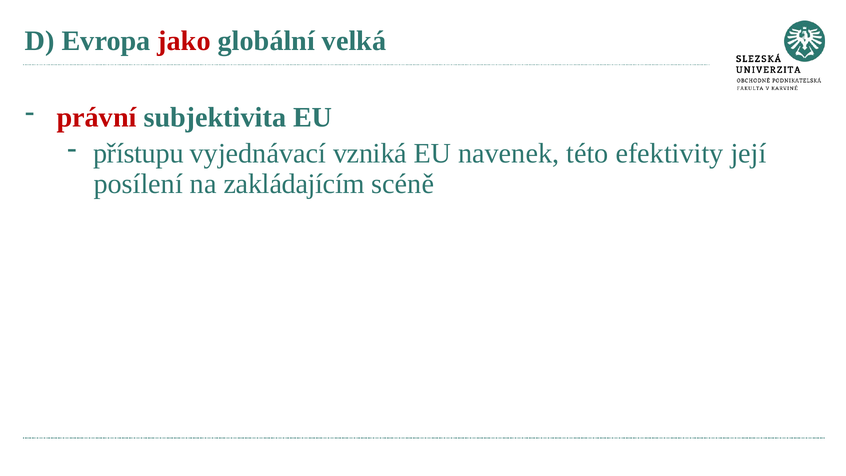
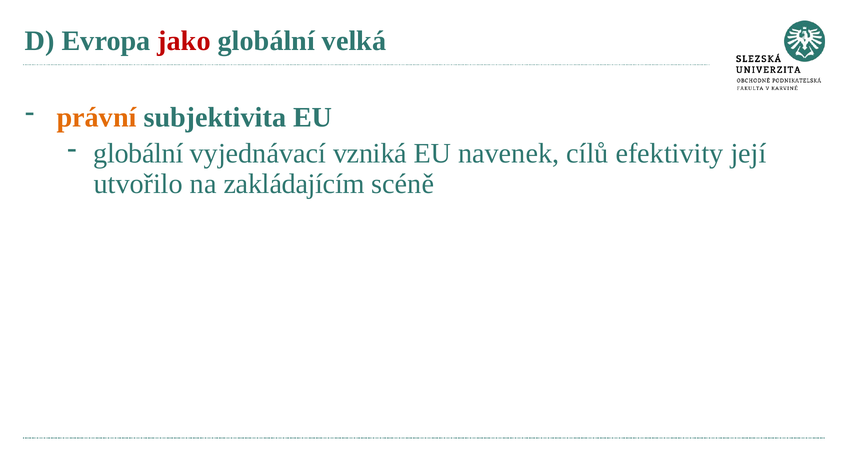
právní colour: red -> orange
přístupu at (138, 153): přístupu -> globální
této: této -> cílů
posílení: posílení -> utvořilo
